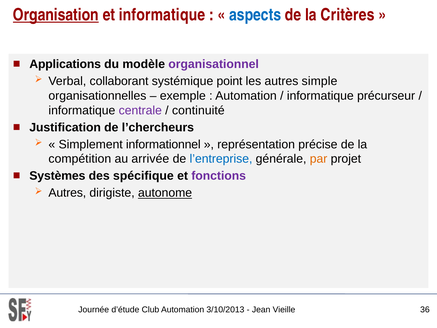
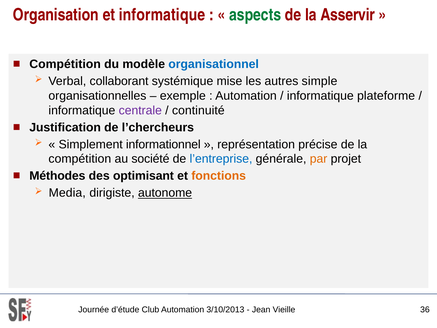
Organisation underline: present -> none
aspects colour: blue -> green
Critères: Critères -> Asservir
Applications at (65, 64): Applications -> Compétition
organisationnel colour: purple -> blue
point: point -> mise
précurseur: précurseur -> plateforme
arrivée: arrivée -> société
Systèmes: Systèmes -> Méthodes
spécifique: spécifique -> optimisant
fonctions colour: purple -> orange
Autres at (67, 193): Autres -> Media
